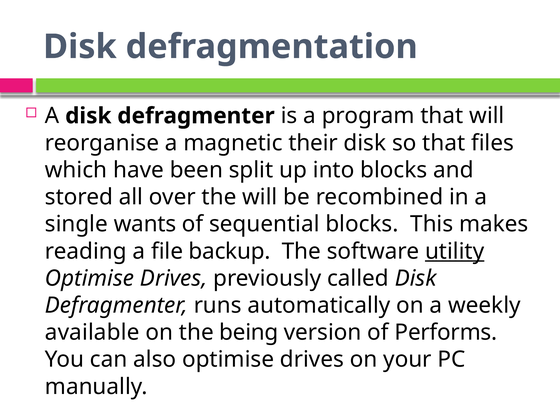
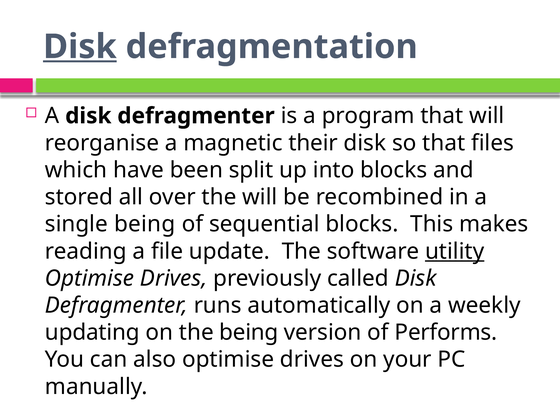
Disk at (80, 47) underline: none -> present
single wants: wants -> being
backup: backup -> update
available: available -> updating
